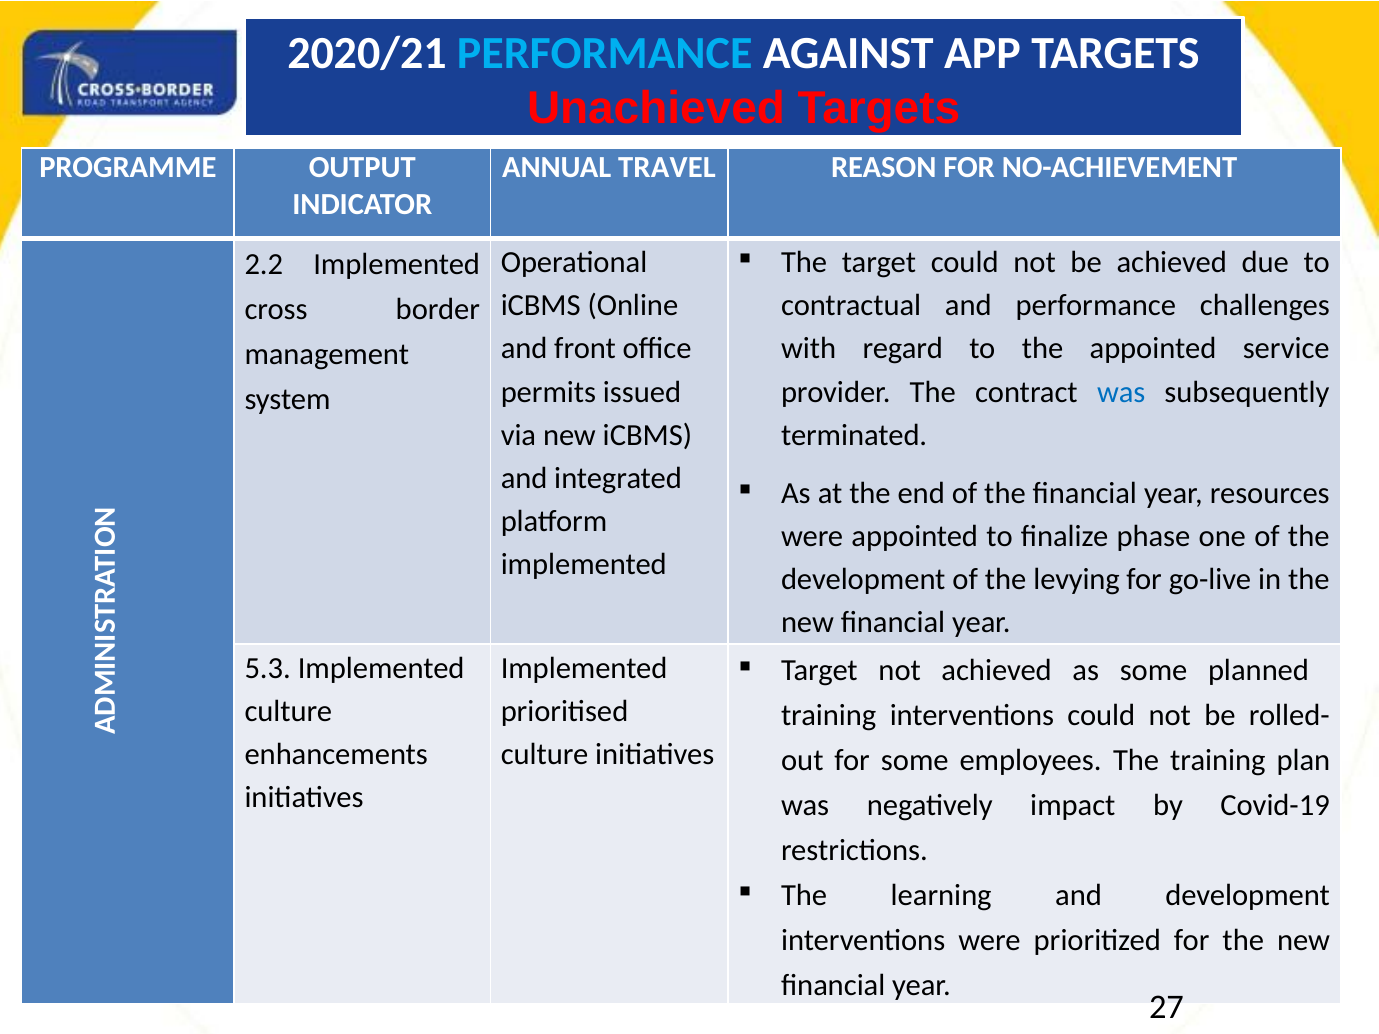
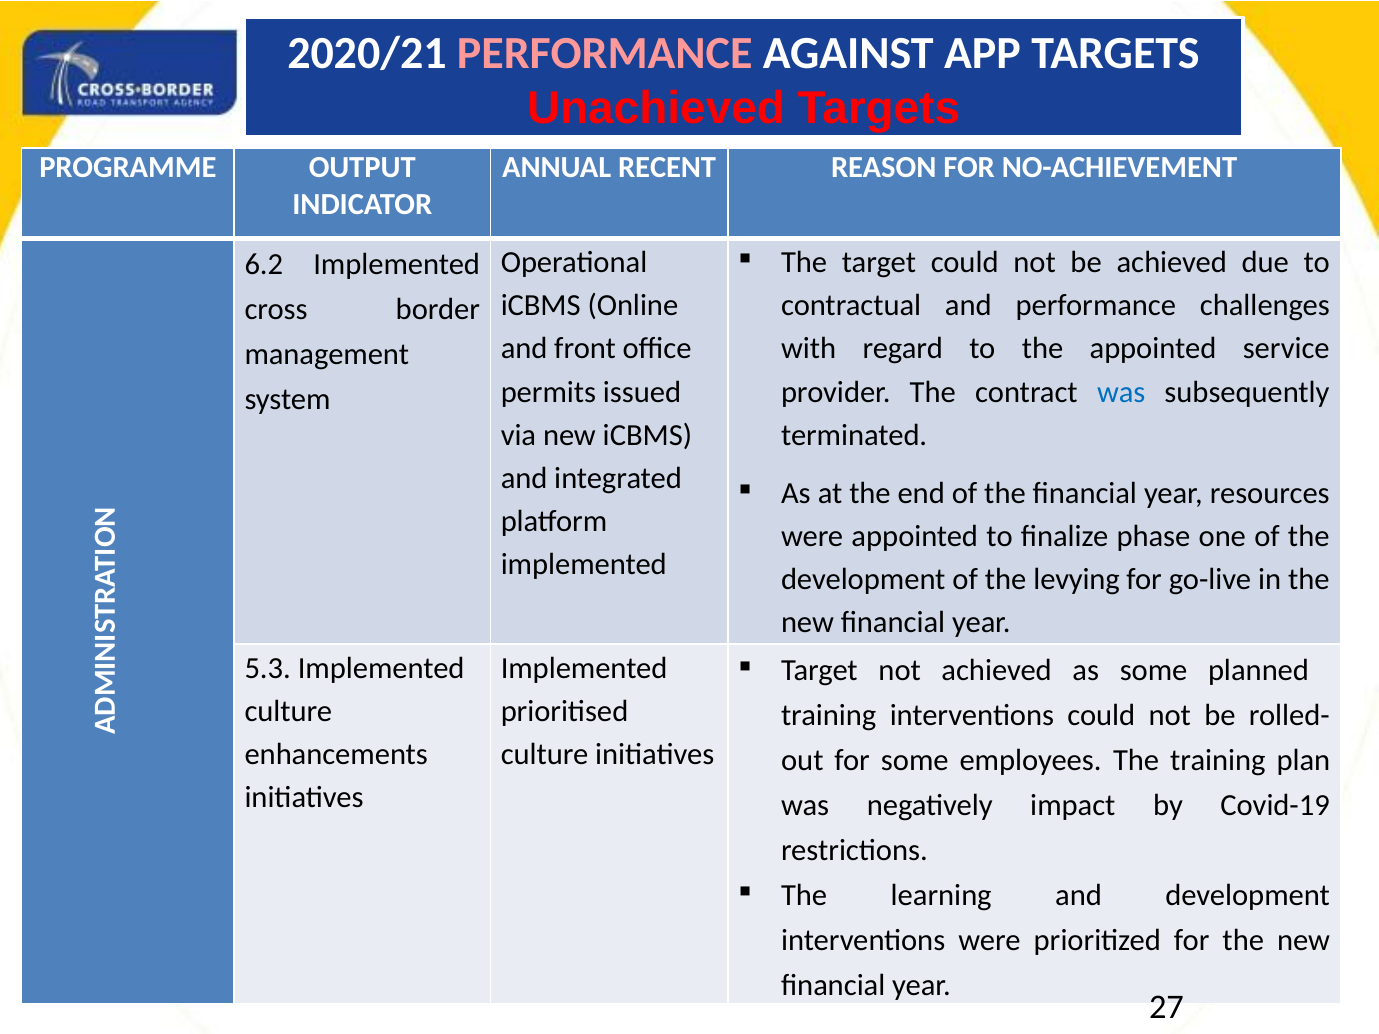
PERFORMANCE at (605, 53) colour: light blue -> pink
TRAVEL: TRAVEL -> RECENT
2.2: 2.2 -> 6.2
